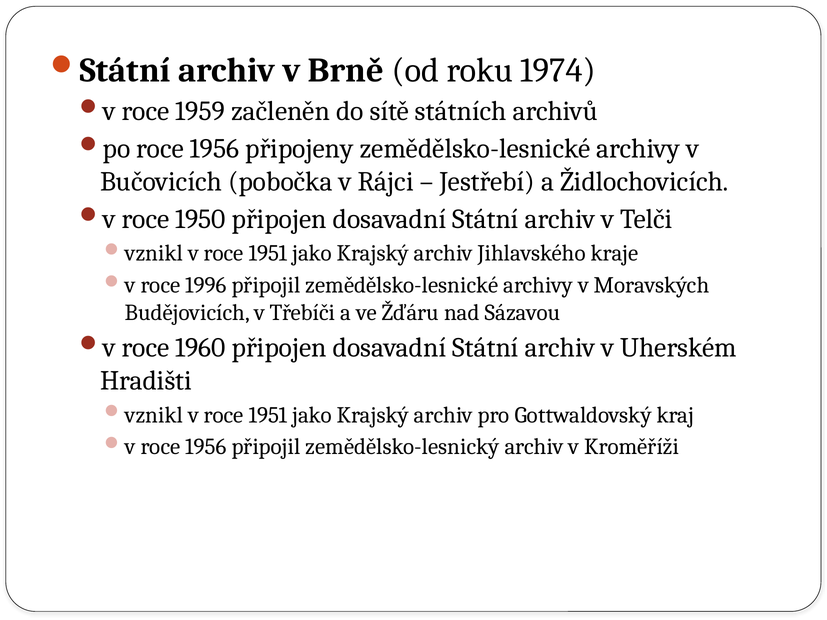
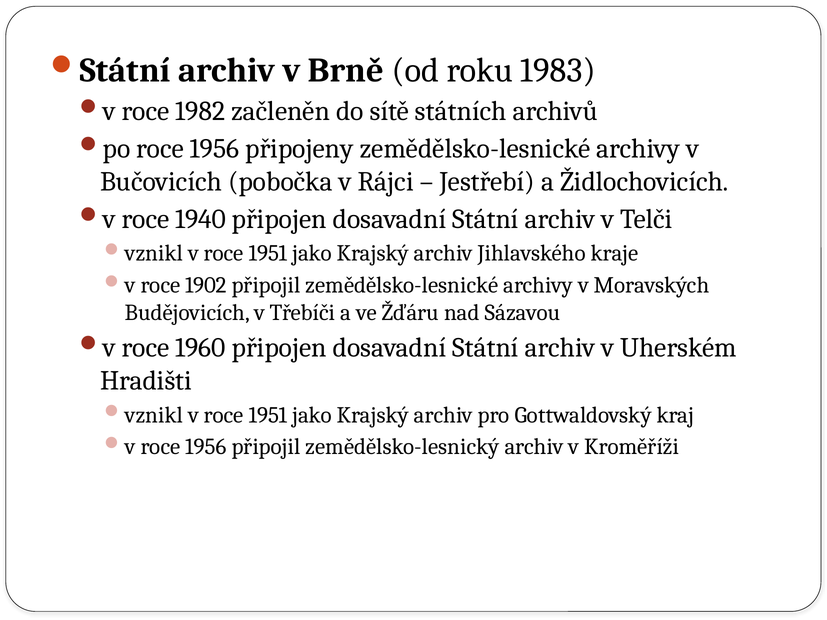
1974: 1974 -> 1983
1959: 1959 -> 1982
1950: 1950 -> 1940
1996: 1996 -> 1902
